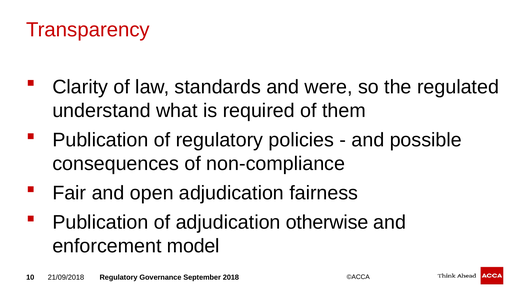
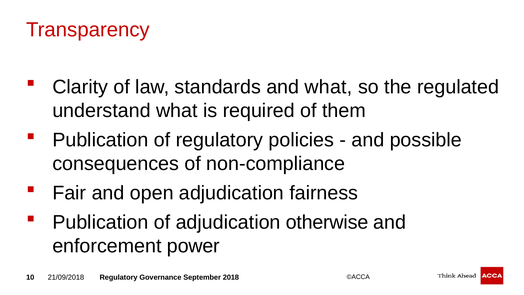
and were: were -> what
model: model -> power
